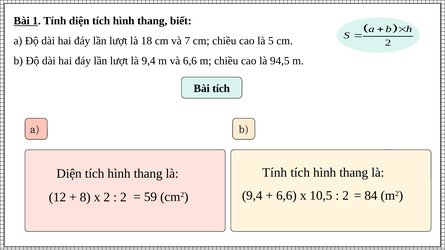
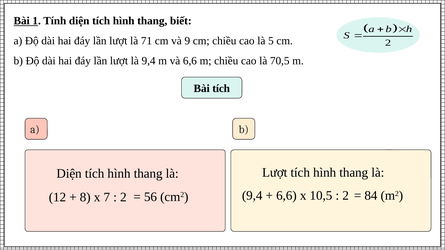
18: 18 -> 71
7: 7 -> 9
94,5: 94,5 -> 70,5
Tính at (275, 173): Tính -> Lượt
x 2: 2 -> 7
59: 59 -> 56
